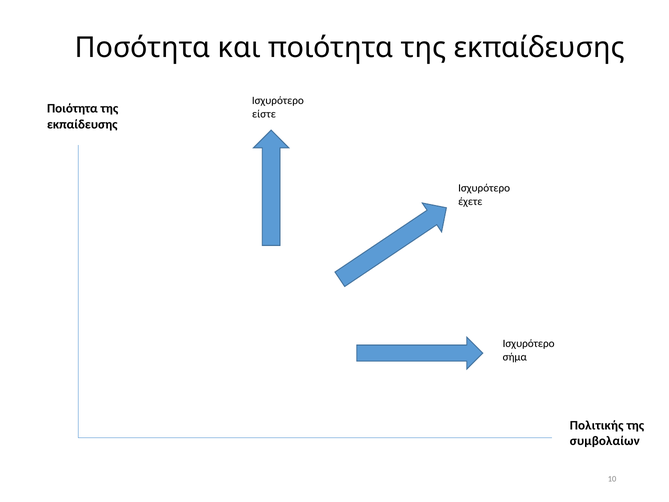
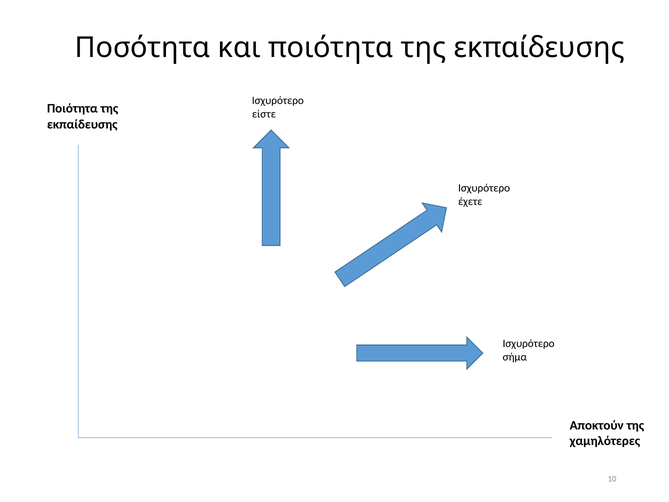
Πολιτικής: Πολιτικής -> Αποκτούν
συμβολαίων: συμβολαίων -> χαμηλότερες
